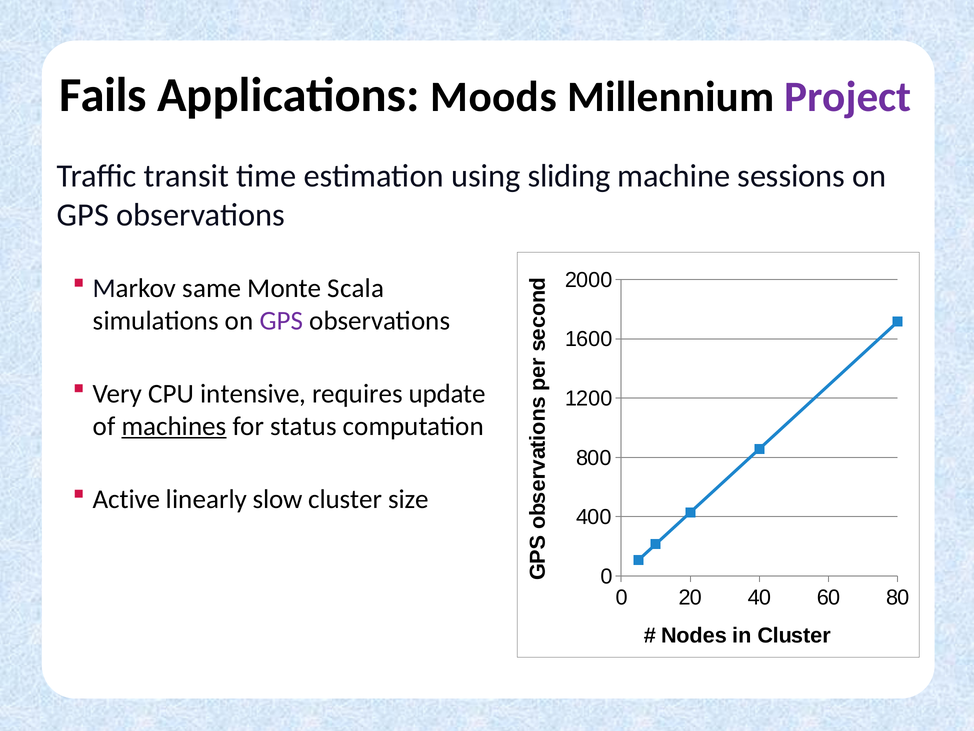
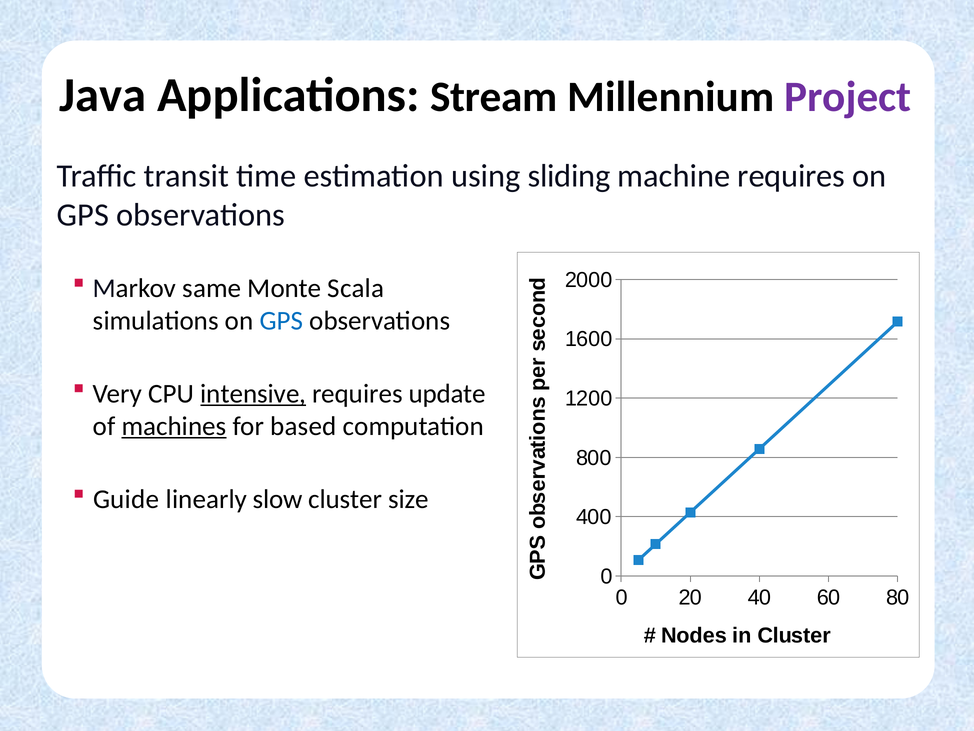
Fails: Fails -> Java
Moods: Moods -> Stream
machine sessions: sessions -> requires
GPS at (281, 320) colour: purple -> blue
intensive underline: none -> present
status: status -> based
Active: Active -> Guide
